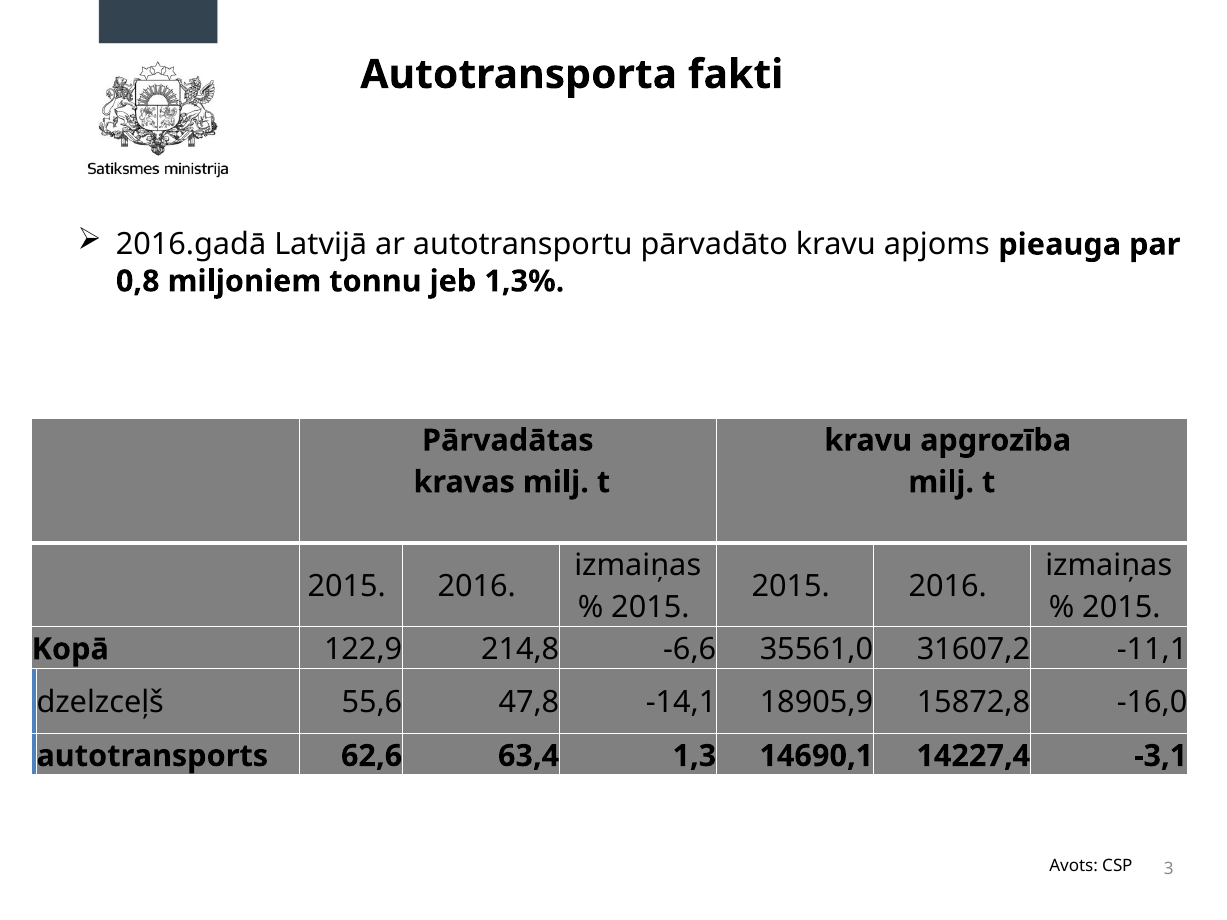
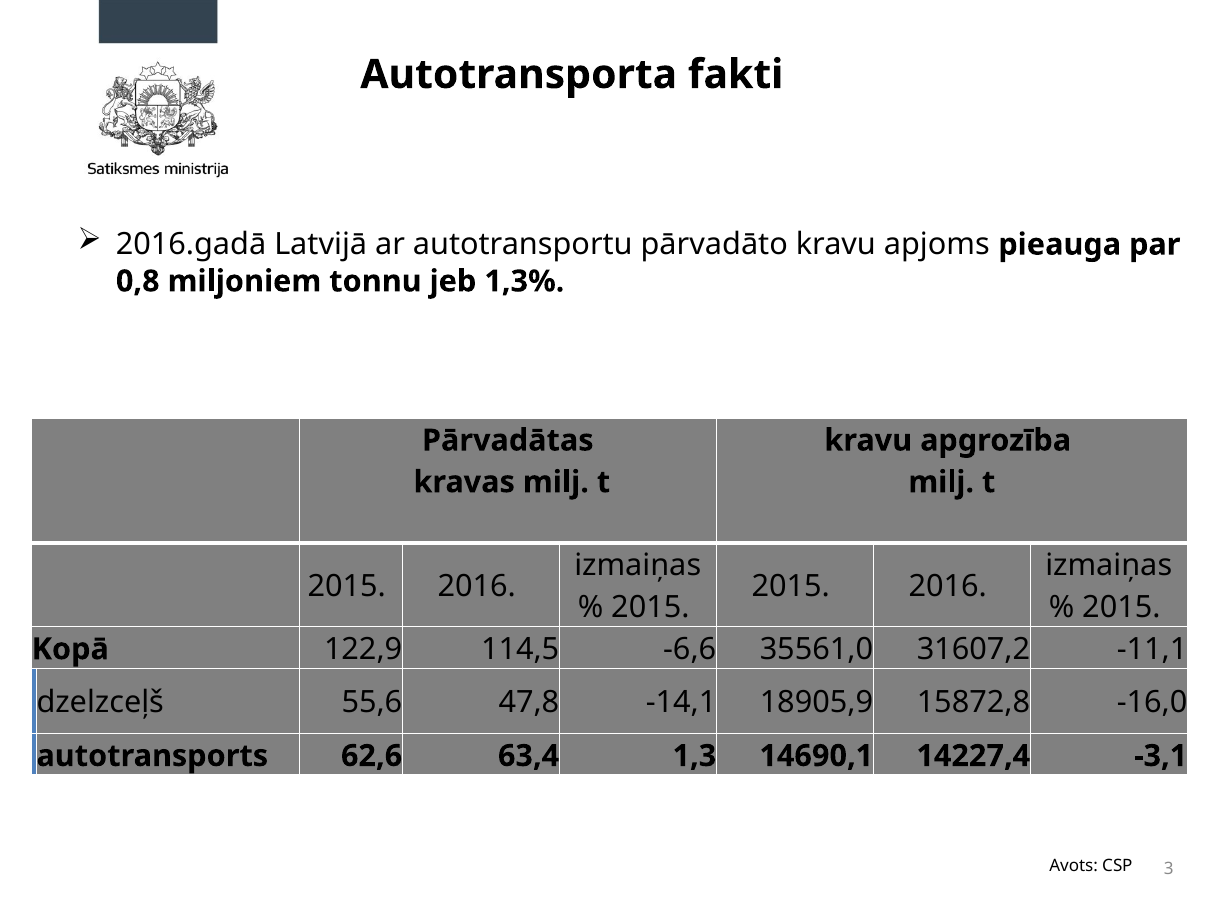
214,8: 214,8 -> 114,5
